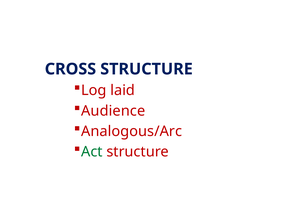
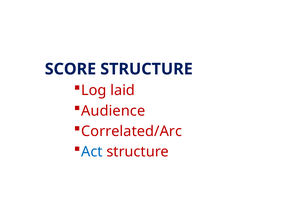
CROSS: CROSS -> SCORE
Analogous/Arc: Analogous/Arc -> Correlated/Arc
Act colour: green -> blue
